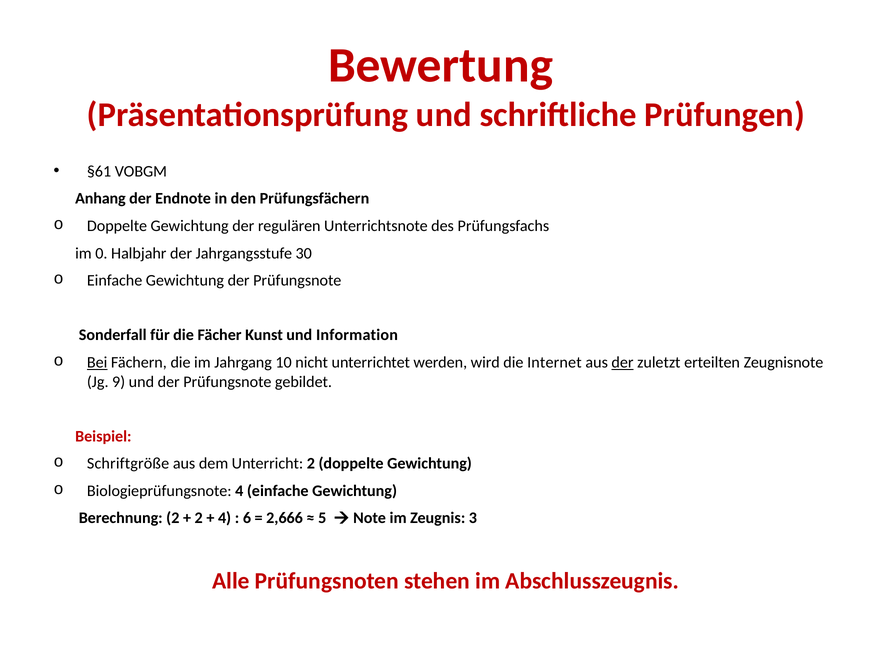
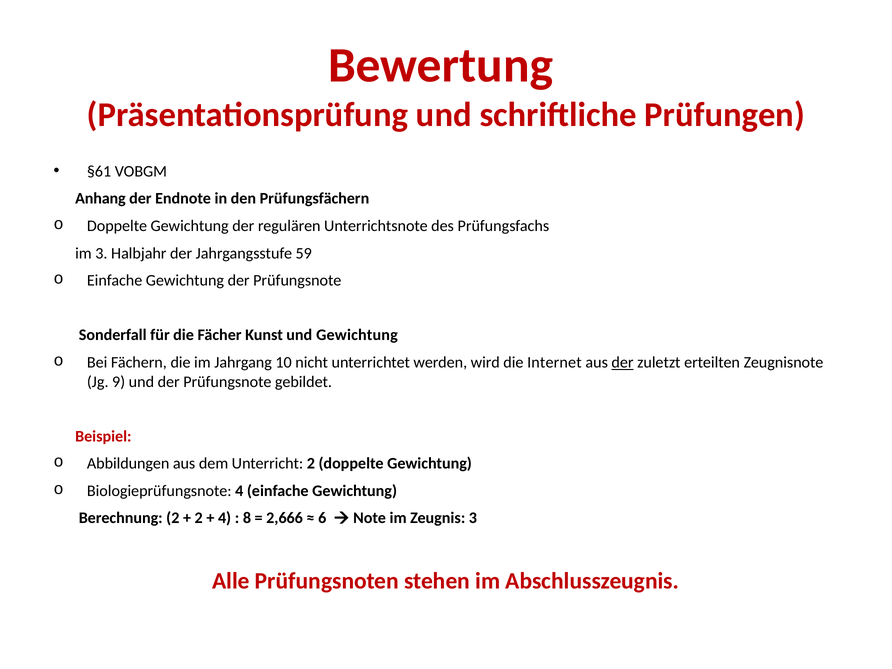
im 0: 0 -> 3
30: 30 -> 59
und Information: Information -> Gewichtung
Bei underline: present -> none
Schriftgröße: Schriftgröße -> Abbildungen
6: 6 -> 8
5: 5 -> 6
